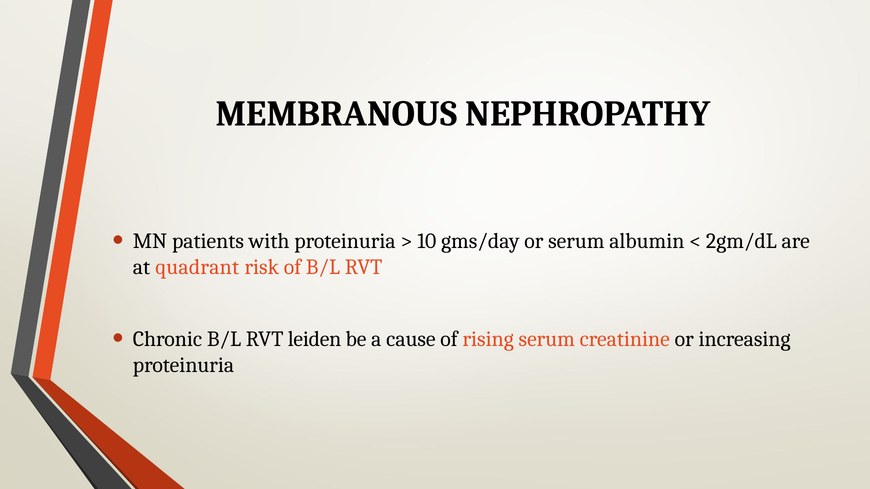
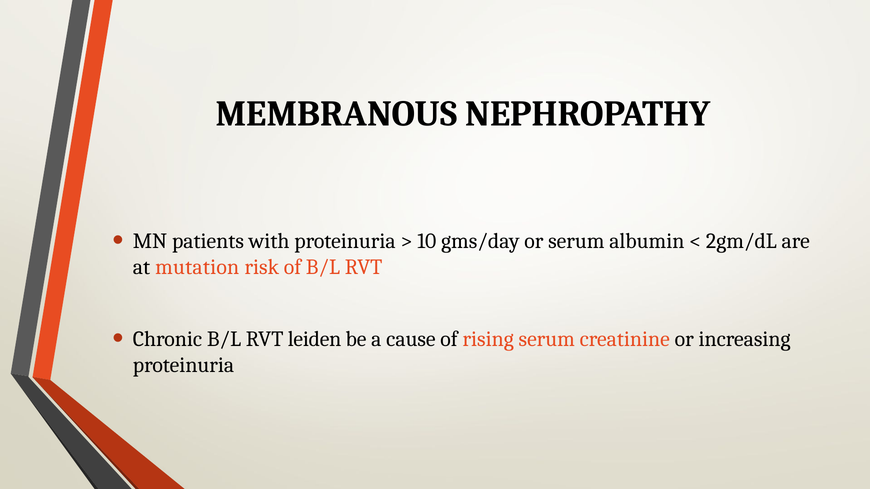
quadrant: quadrant -> mutation
